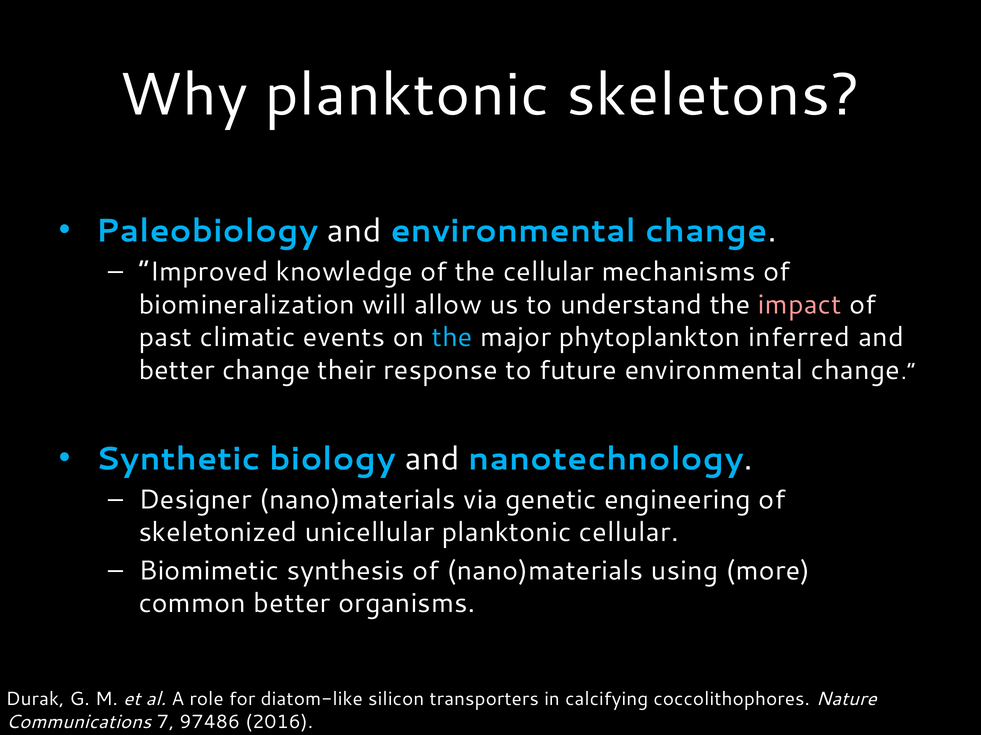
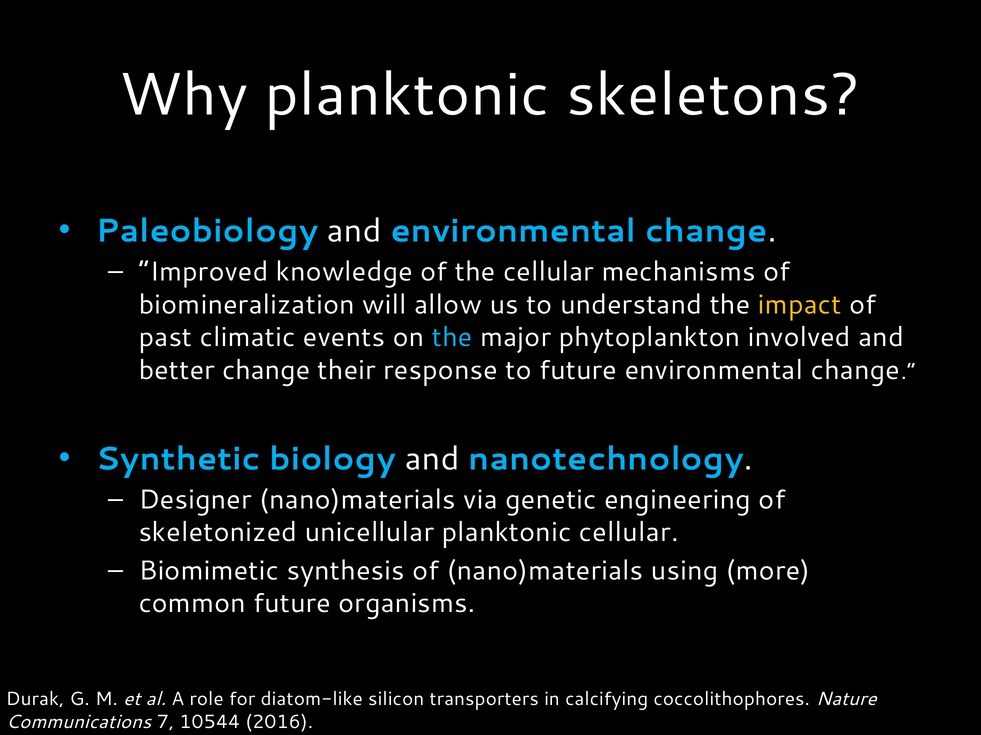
impact colour: pink -> yellow
inferred: inferred -> involved
common better: better -> future
97486: 97486 -> 10544
